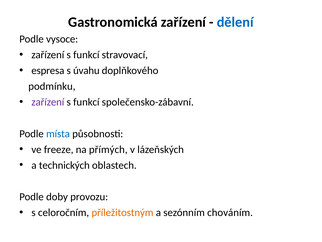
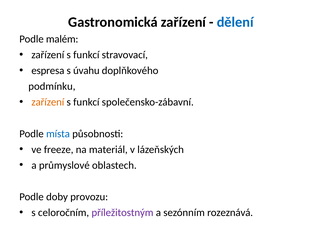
vysoce: vysoce -> malém
zařízení at (48, 102) colour: purple -> orange
přímých: přímých -> materiál
technických: technických -> průmyslové
příležitostným colour: orange -> purple
chováním: chováním -> rozeznává
